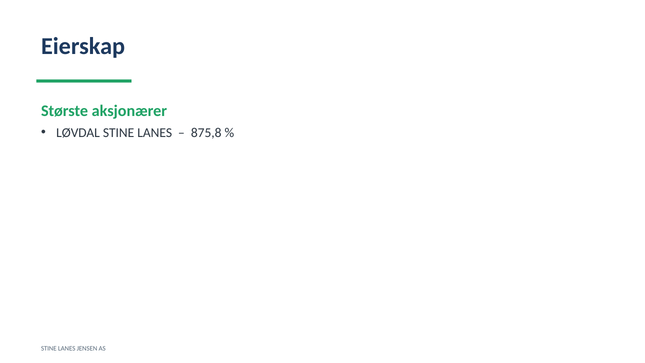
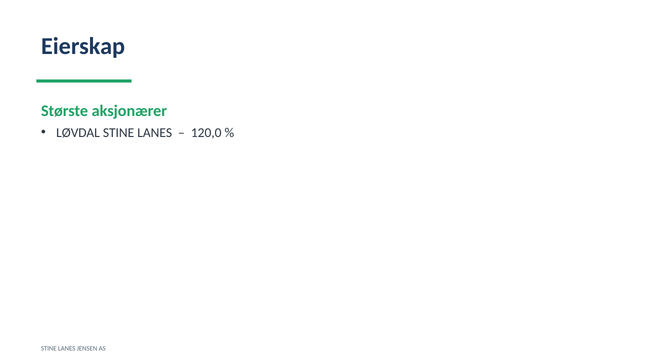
875,8: 875,8 -> 120,0
